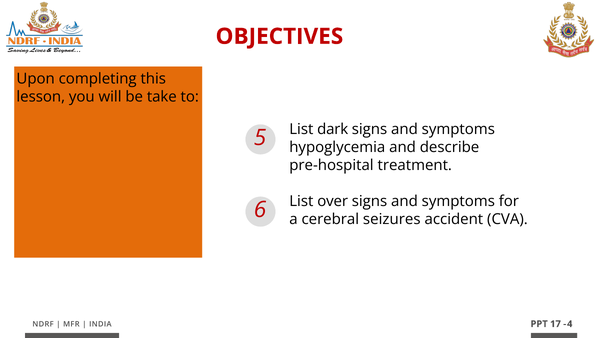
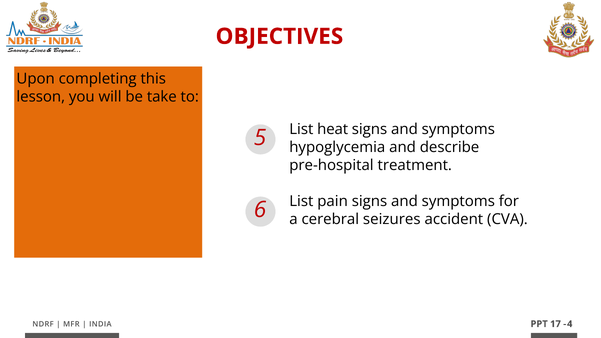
dark: dark -> heat
over: over -> pain
